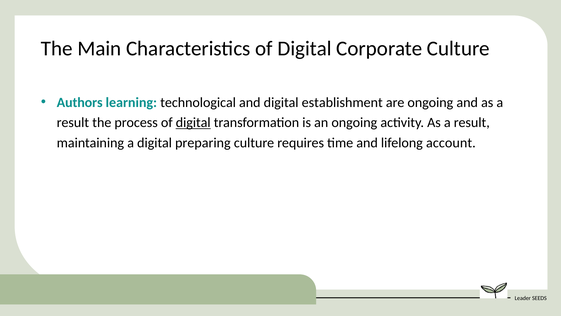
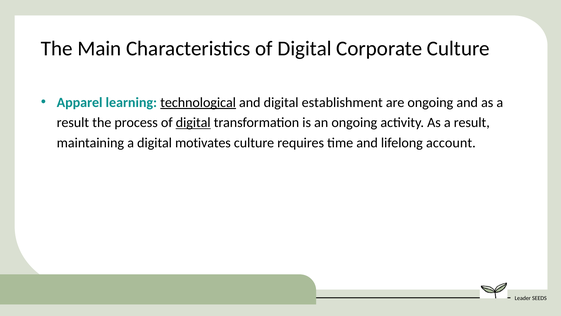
Authors: Authors -> Apparel
technological underline: none -> present
preparing: preparing -> motivates
